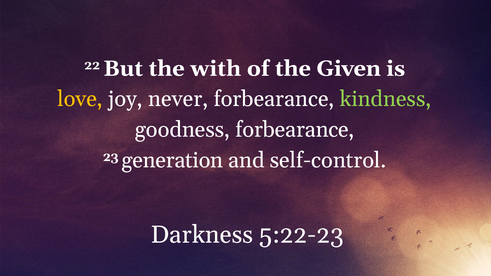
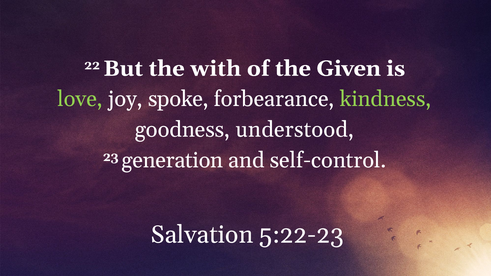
love colour: yellow -> light green
never: never -> spoke
goodness forbearance: forbearance -> understood
Darkness: Darkness -> Salvation
